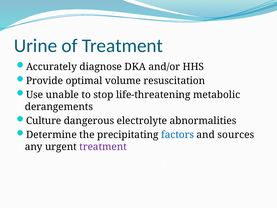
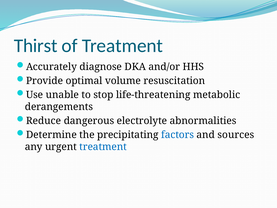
Urine: Urine -> Thirst
Culture: Culture -> Reduce
treatment at (103, 147) colour: purple -> blue
